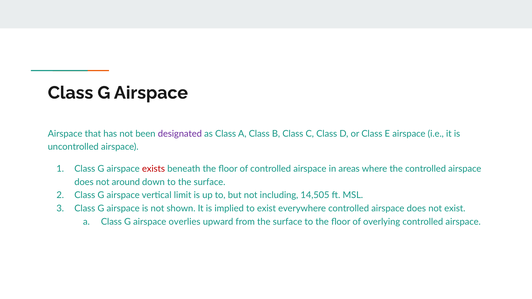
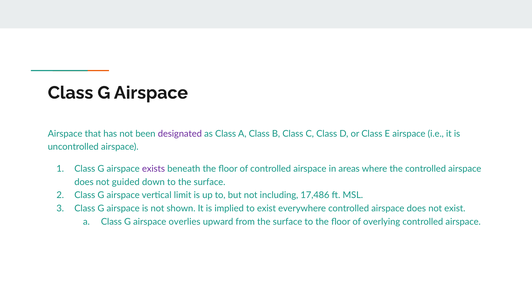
exists colour: red -> purple
around: around -> guided
14,505: 14,505 -> 17,486
